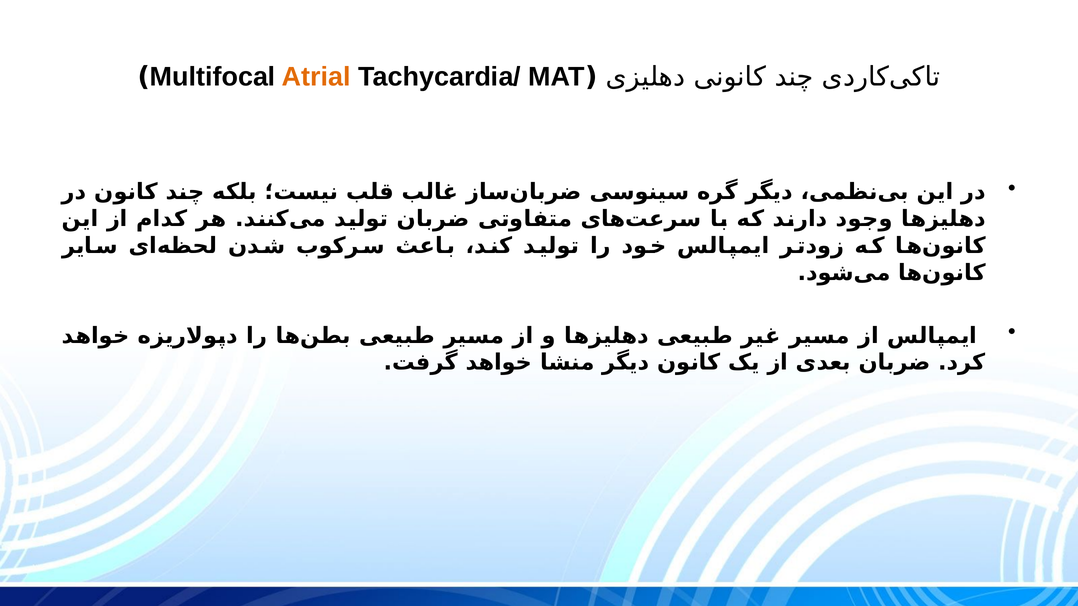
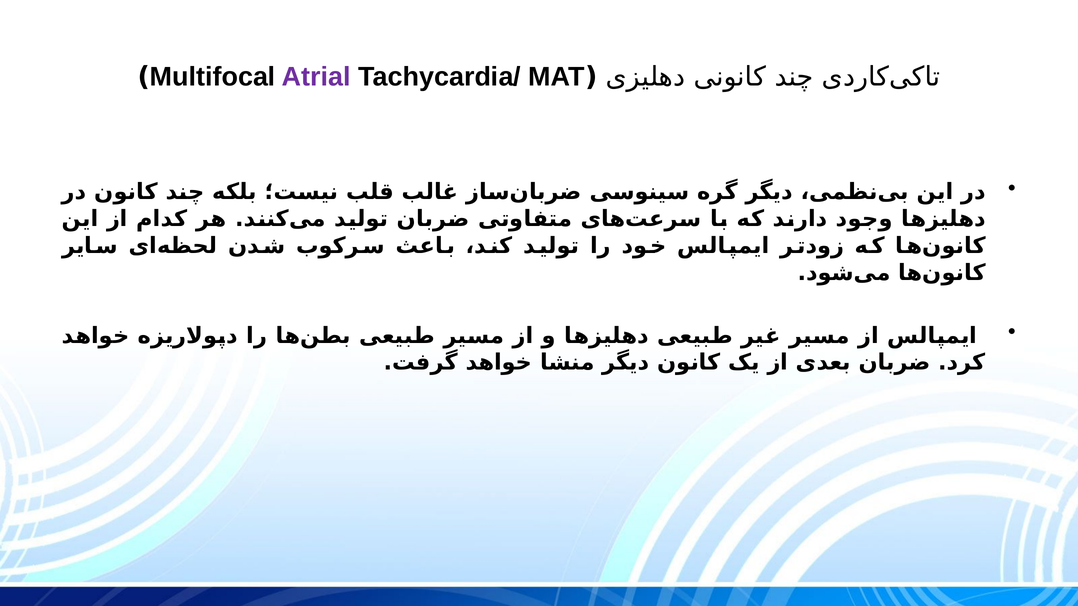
Atrial colour: orange -> purple
